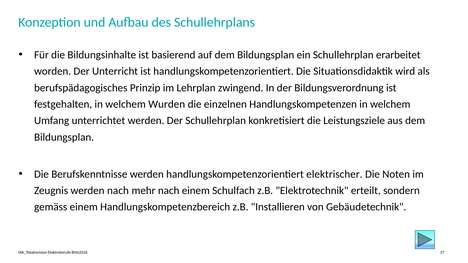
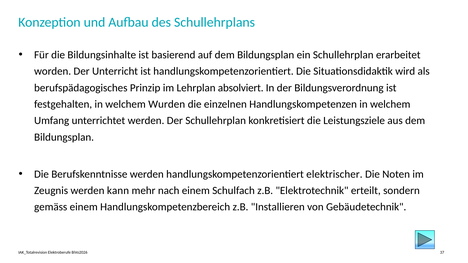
zwingend: zwingend -> absolviert
werden nach: nach -> kann
